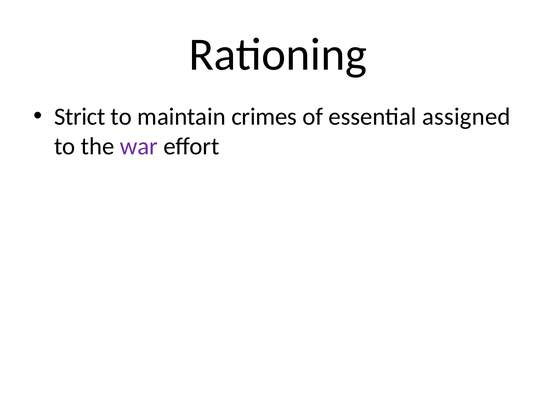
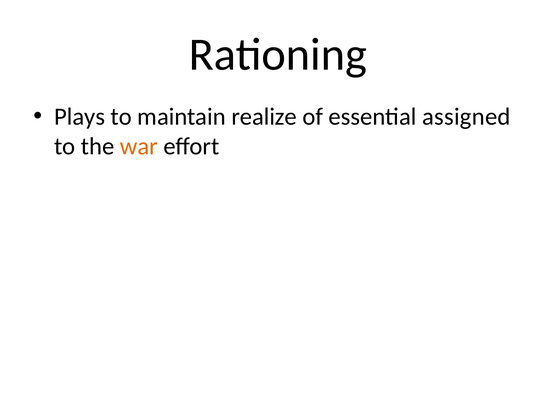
Strict: Strict -> Plays
crimes: crimes -> realize
war colour: purple -> orange
